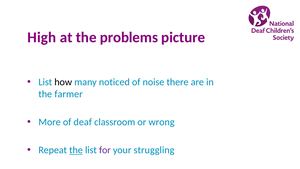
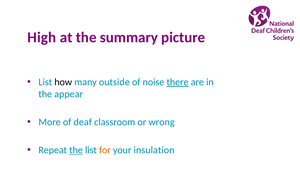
problems: problems -> summary
noticed: noticed -> outside
there underline: none -> present
farmer: farmer -> appear
for colour: purple -> orange
struggling: struggling -> insulation
